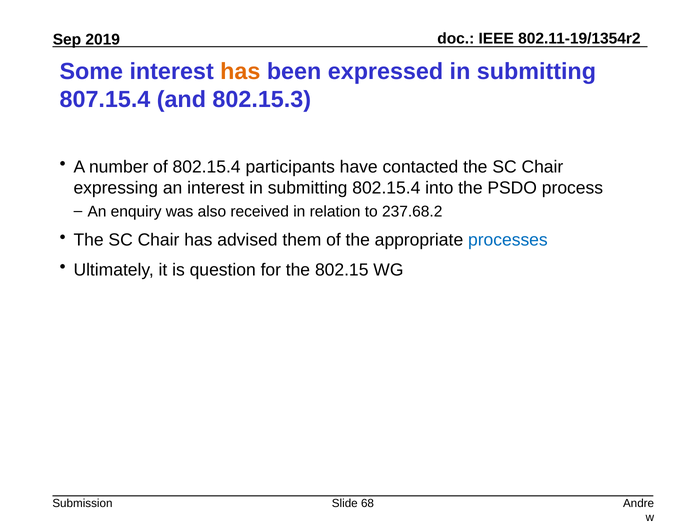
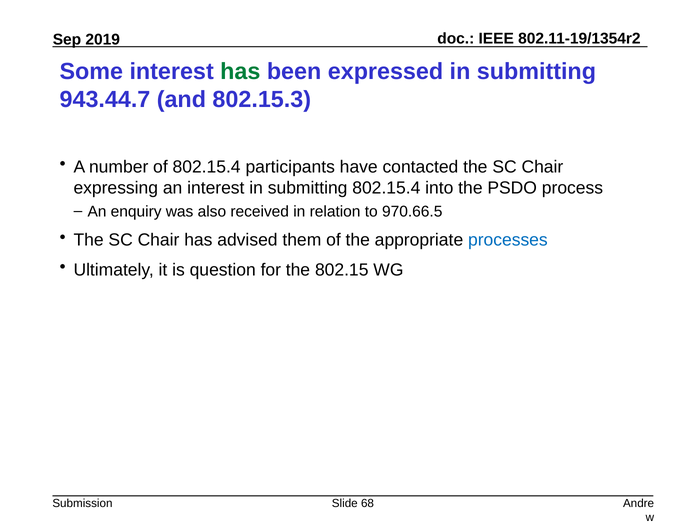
has at (240, 72) colour: orange -> green
807.15.4: 807.15.4 -> 943.44.7
237.68.2: 237.68.2 -> 970.66.5
